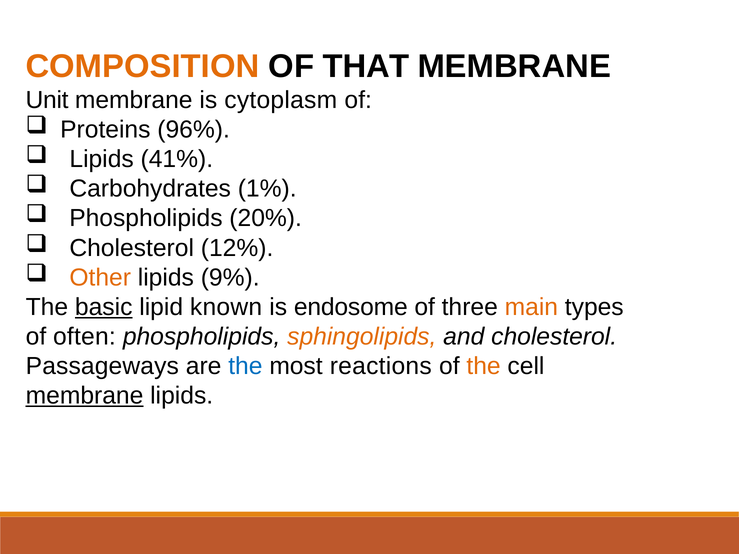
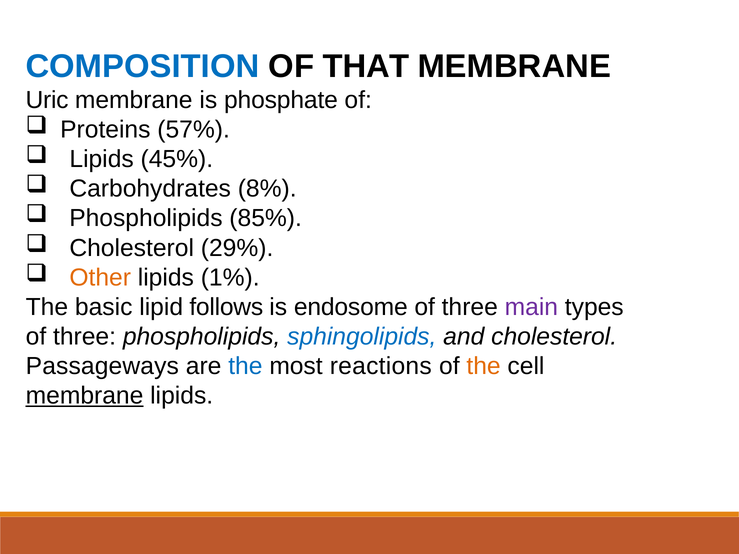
COMPOSITION colour: orange -> blue
Unit: Unit -> Uric
cytoplasm: cytoplasm -> phosphate
96%: 96% -> 57%
41%: 41% -> 45%
1%: 1% -> 8%
20%: 20% -> 85%
12%: 12% -> 29%
9%: 9% -> 1%
basic underline: present -> none
known: known -> follows
main colour: orange -> purple
often at (84, 337): often -> three
sphingolipids colour: orange -> blue
